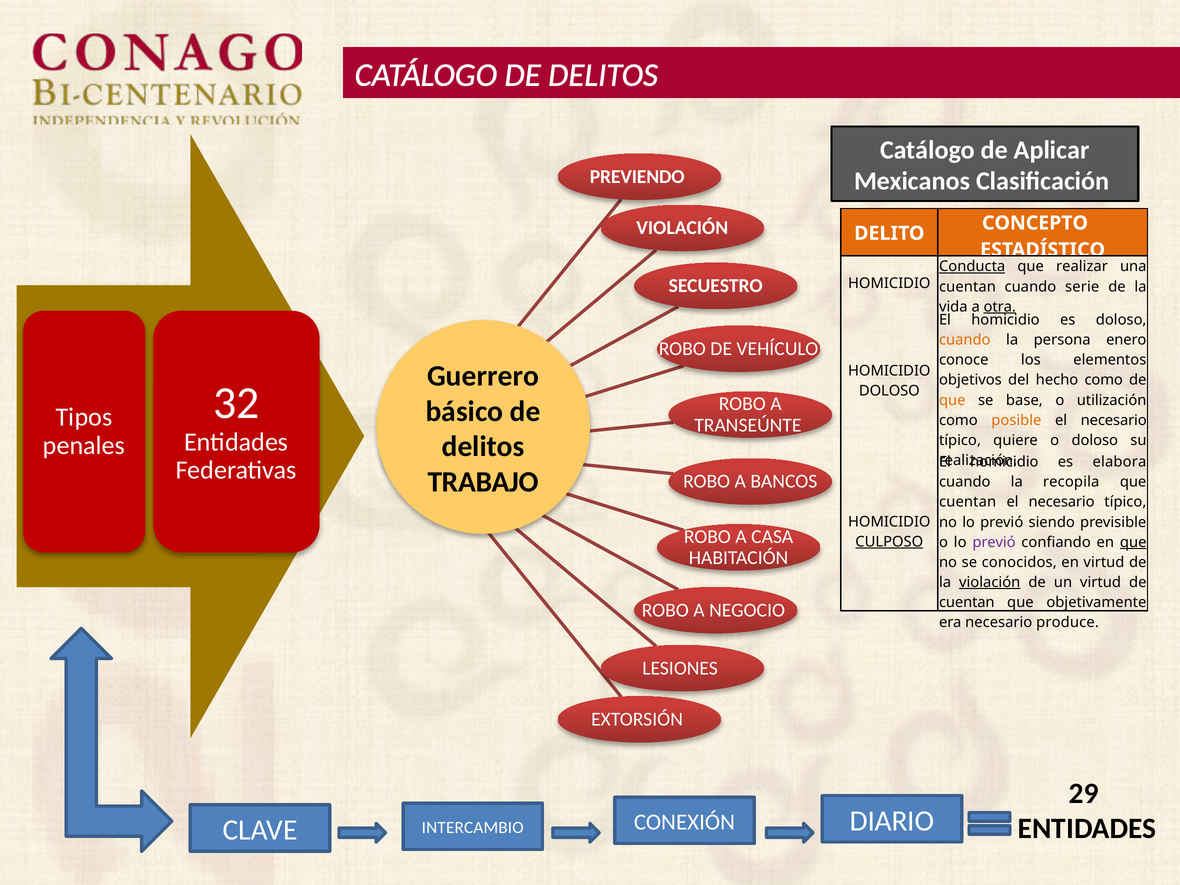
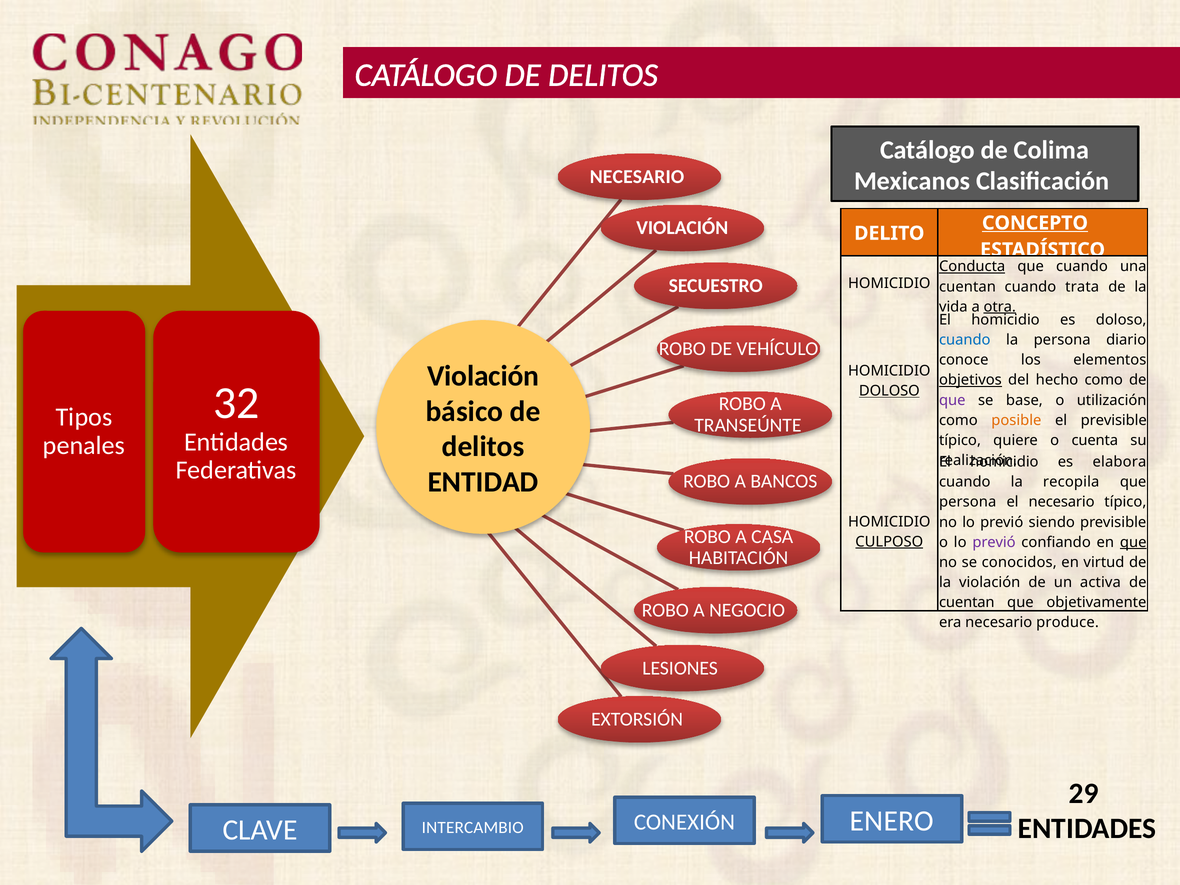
Aplicar: Aplicar -> Colima
PREVIENDO at (637, 177): PREVIENDO -> NECESARIO
CONCEPTO underline: none -> present
que realizar: realizar -> cuando
serie: serie -> trata
cuando at (965, 340) colour: orange -> blue
enero: enero -> diario
Guerrero at (483, 376): Guerrero -> Violación
objetivos underline: none -> present
DOLOSO at (889, 391) underline: none -> present
que at (952, 400) colour: orange -> purple
necesario at (1114, 420): necesario -> previsible
o doloso: doloso -> cuenta
TRABAJO: TRABAJO -> ENTIDAD
cuentan at (968, 502): cuentan -> persona
violación at (990, 582) underline: present -> none
un virtud: virtud -> activa
DIARIO: DIARIO -> ENERO
